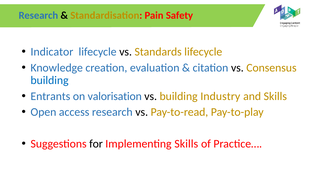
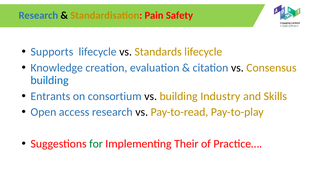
Indicator: Indicator -> Supports
valorisation: valorisation -> consortium
for colour: black -> green
Implementing Skills: Skills -> Their
